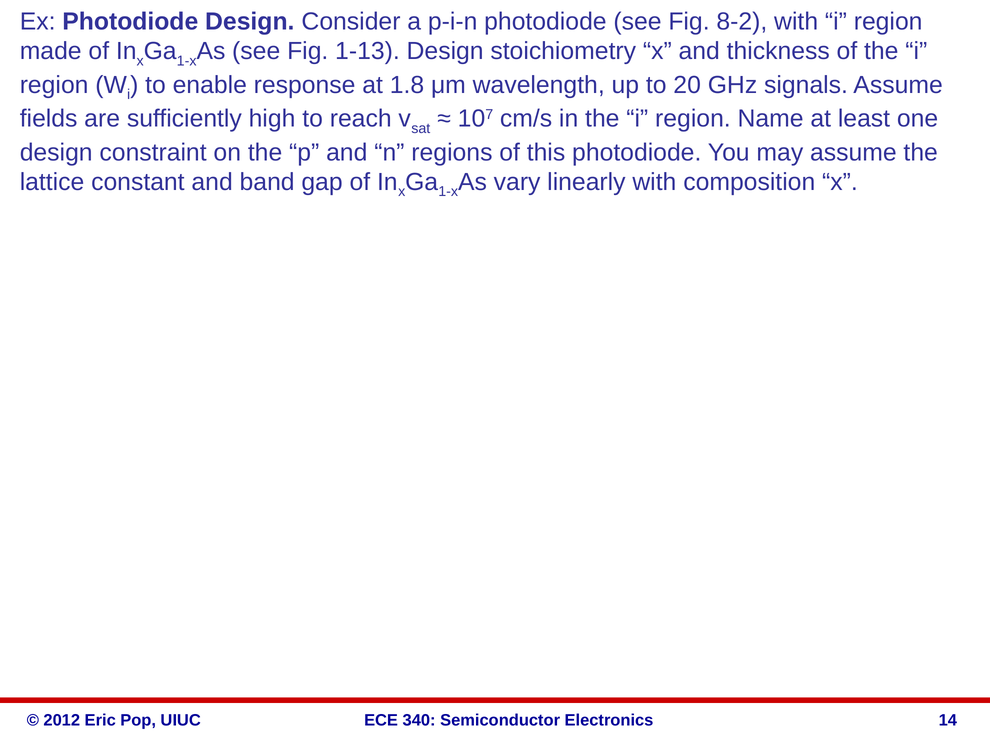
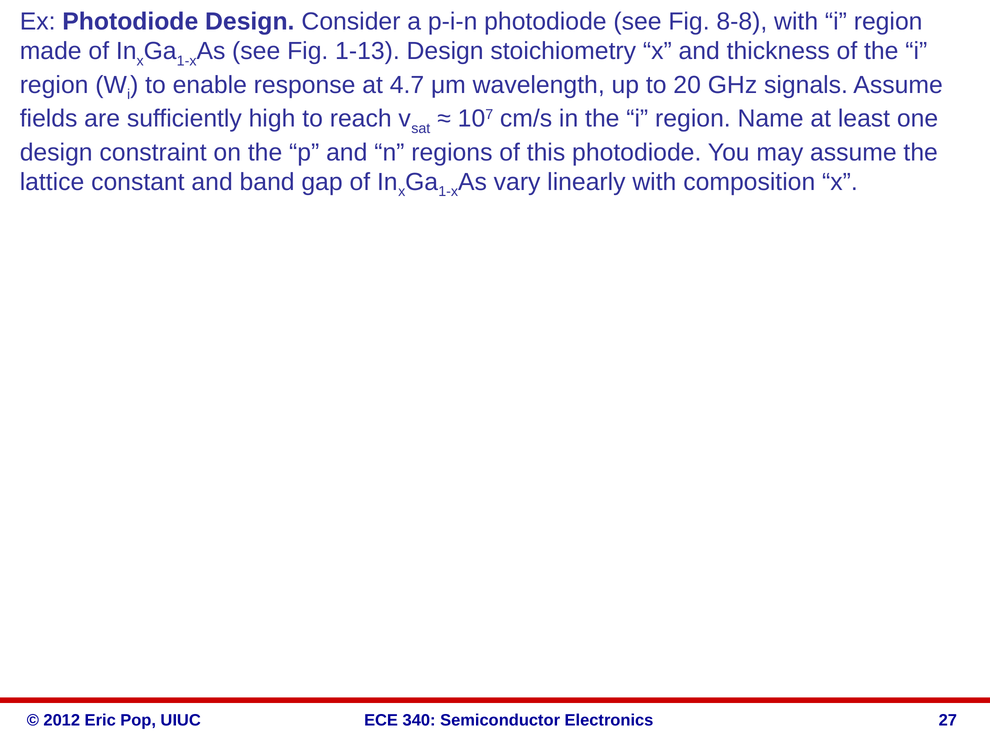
8-2: 8-2 -> 8-8
1.8: 1.8 -> 4.7
14: 14 -> 27
